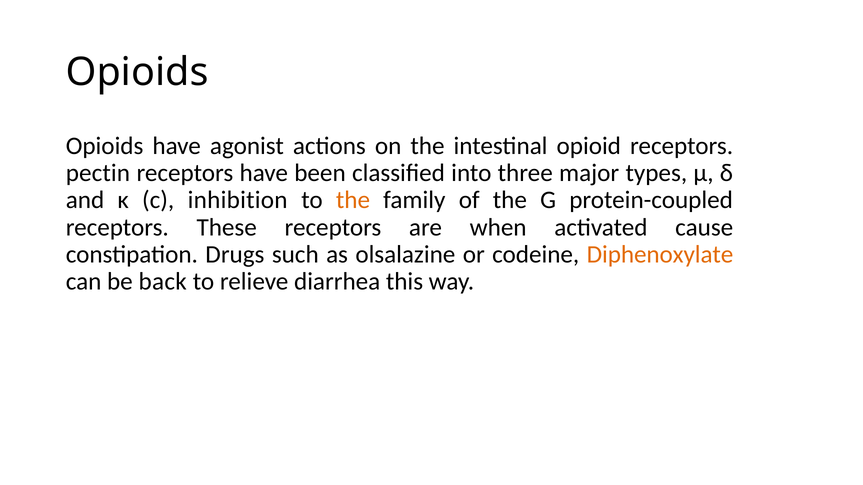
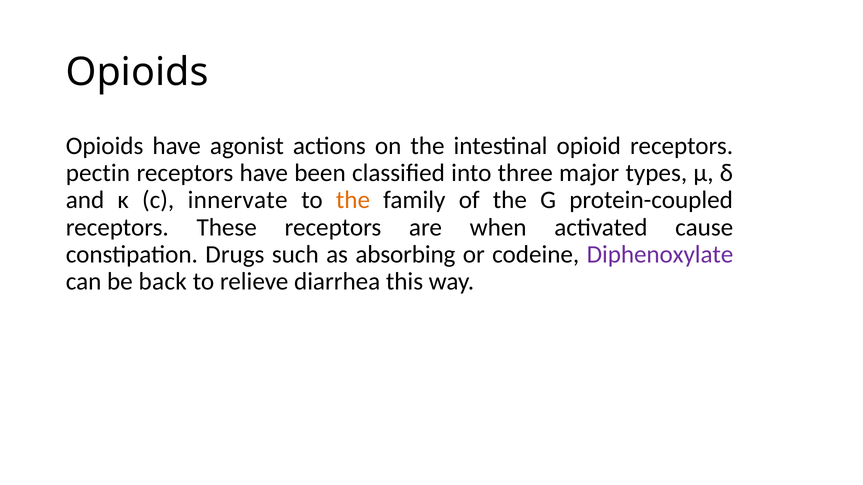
inhibition: inhibition -> innervate
olsalazine: olsalazine -> absorbing
Diphenoxylate colour: orange -> purple
